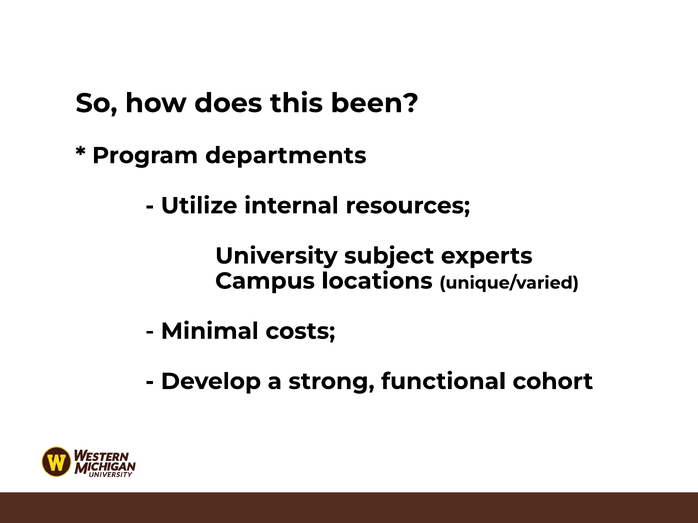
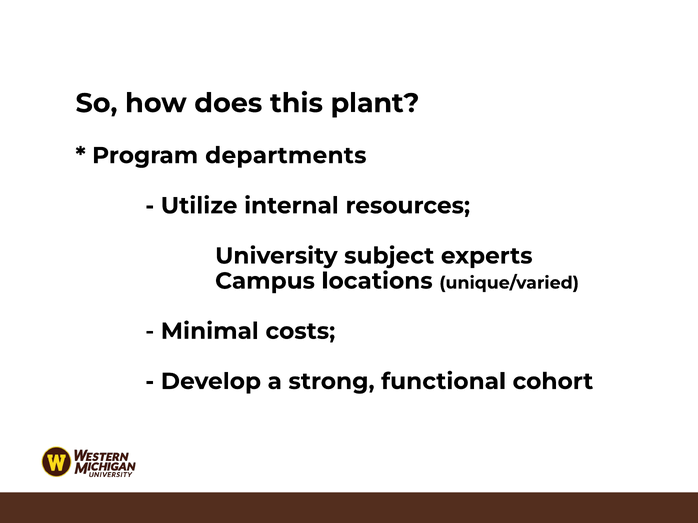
been: been -> plant
